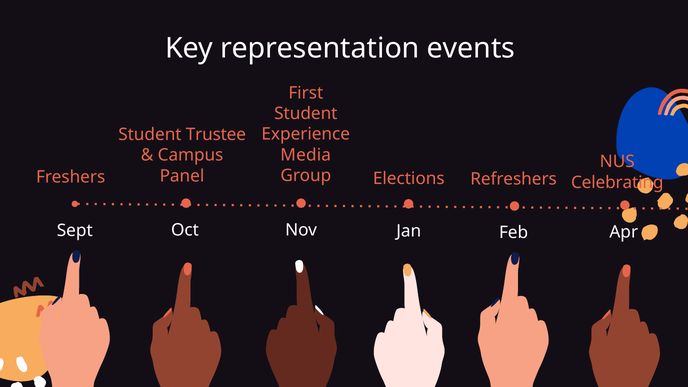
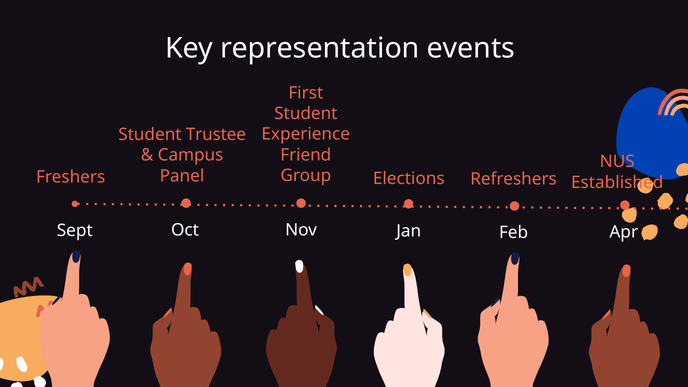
Media: Media -> Friend
Celebrating: Celebrating -> Established
